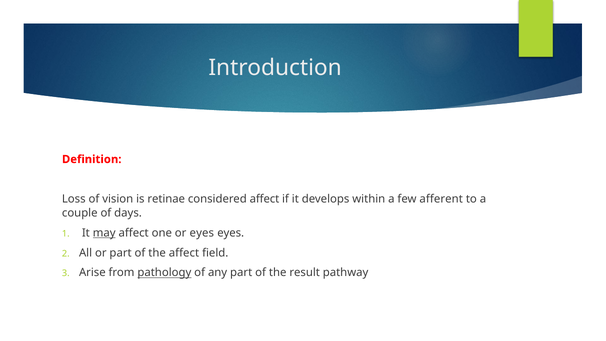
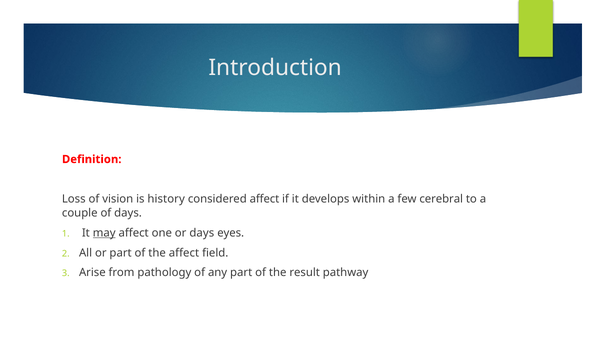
retinae: retinae -> history
afferent: afferent -> cerebral
or eyes: eyes -> days
pathology underline: present -> none
